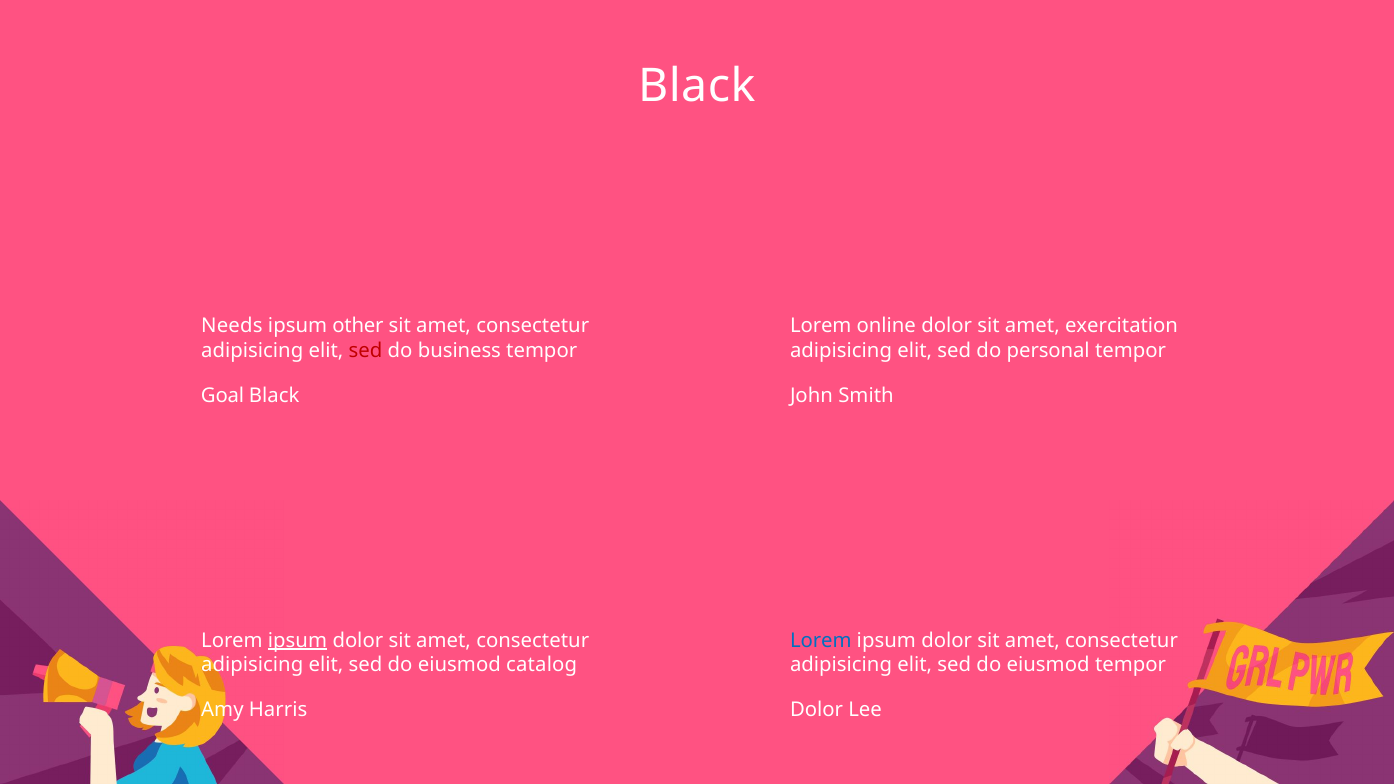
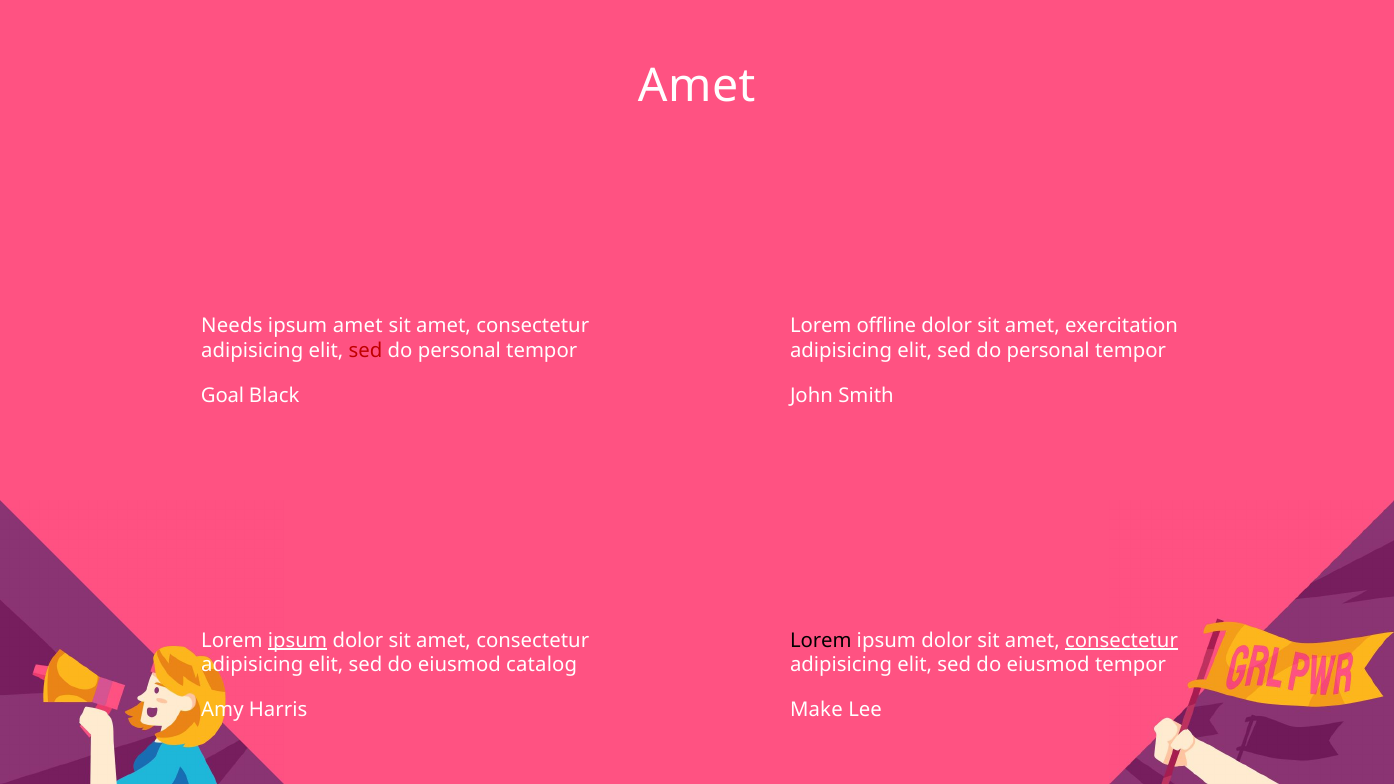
Black at (697, 86): Black -> Amet
ipsum other: other -> amet
online: online -> offline
business at (459, 351): business -> personal
Lorem at (821, 640) colour: blue -> black
consectetur at (1121, 640) underline: none -> present
Dolor at (816, 710): Dolor -> Make
